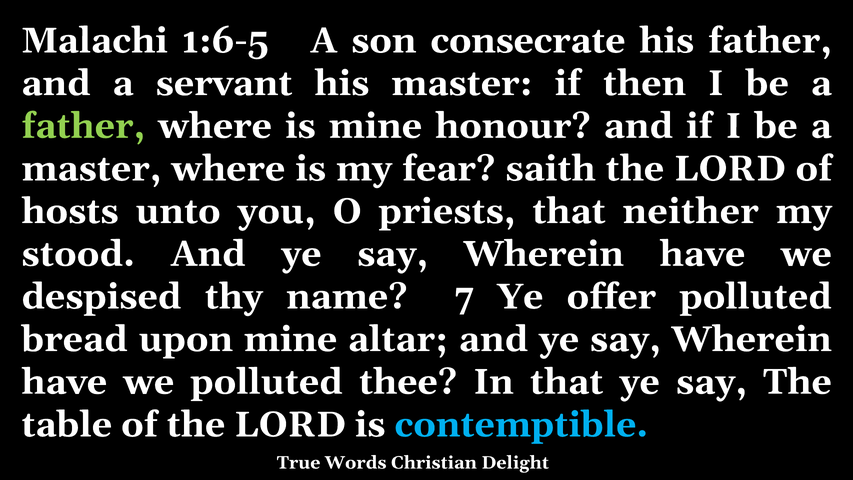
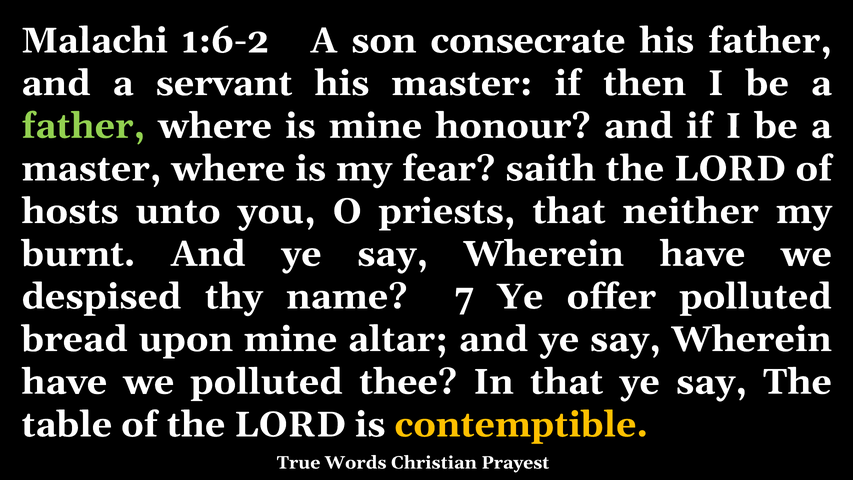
1:6-5: 1:6-5 -> 1:6-2
stood: stood -> burnt
contemptible colour: light blue -> yellow
Delight: Delight -> Prayest
